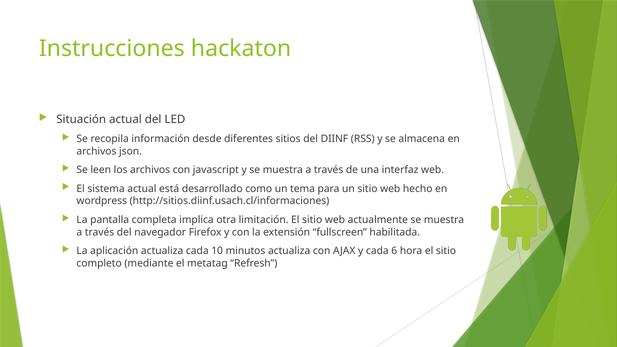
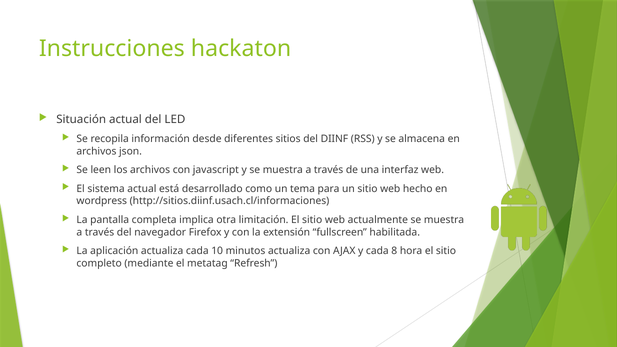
6: 6 -> 8
